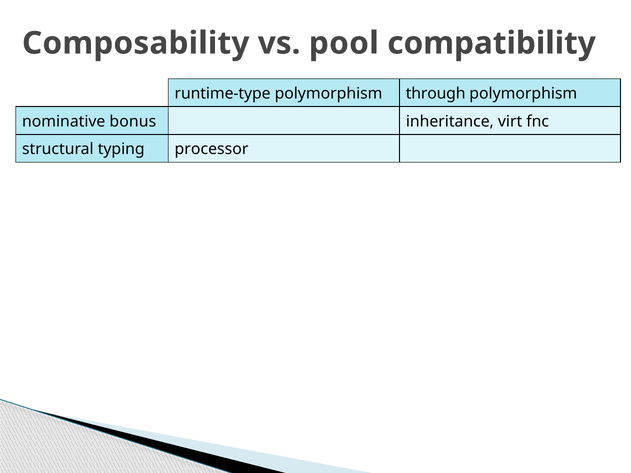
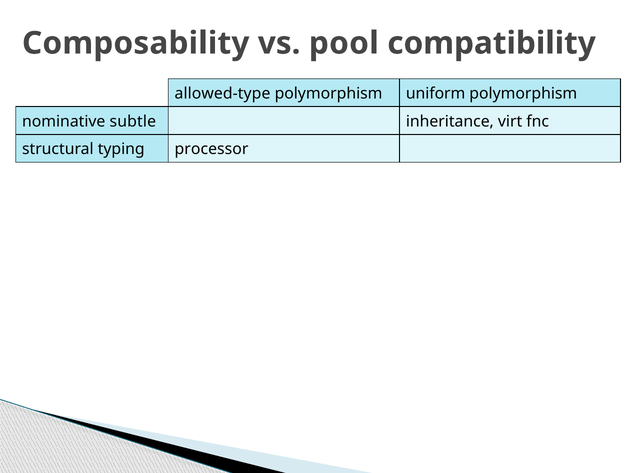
runtime-type: runtime-type -> allowed-type
through: through -> uniform
bonus: bonus -> subtle
